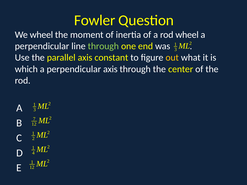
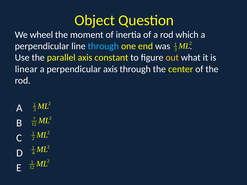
Fowler: Fowler -> Object
rod wheel: wheel -> which
through at (103, 46) colour: light green -> light blue
which: which -> linear
